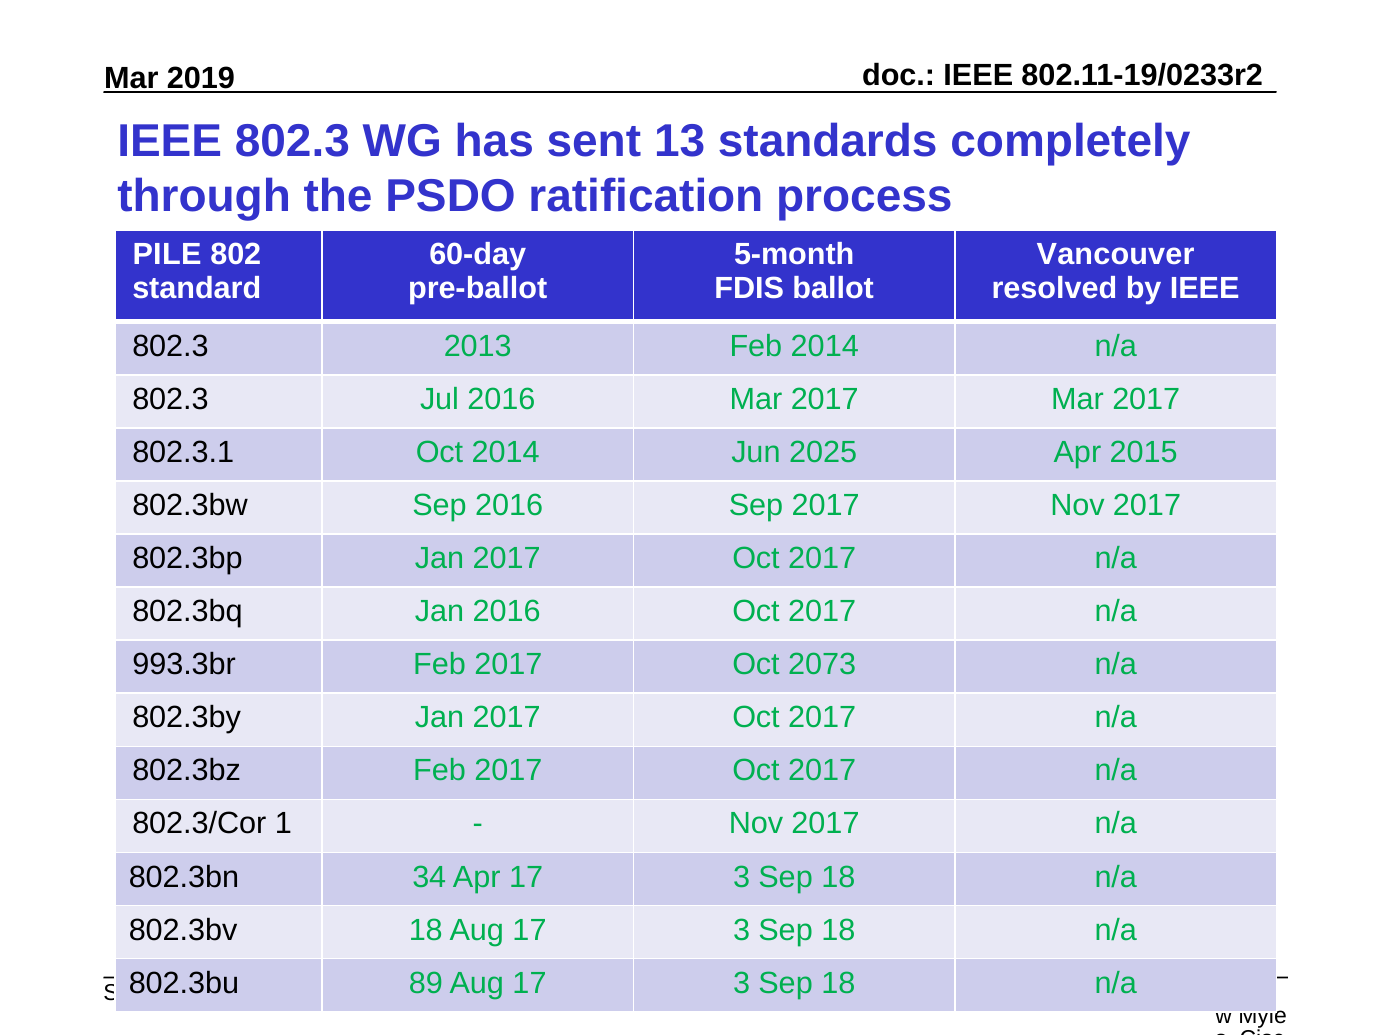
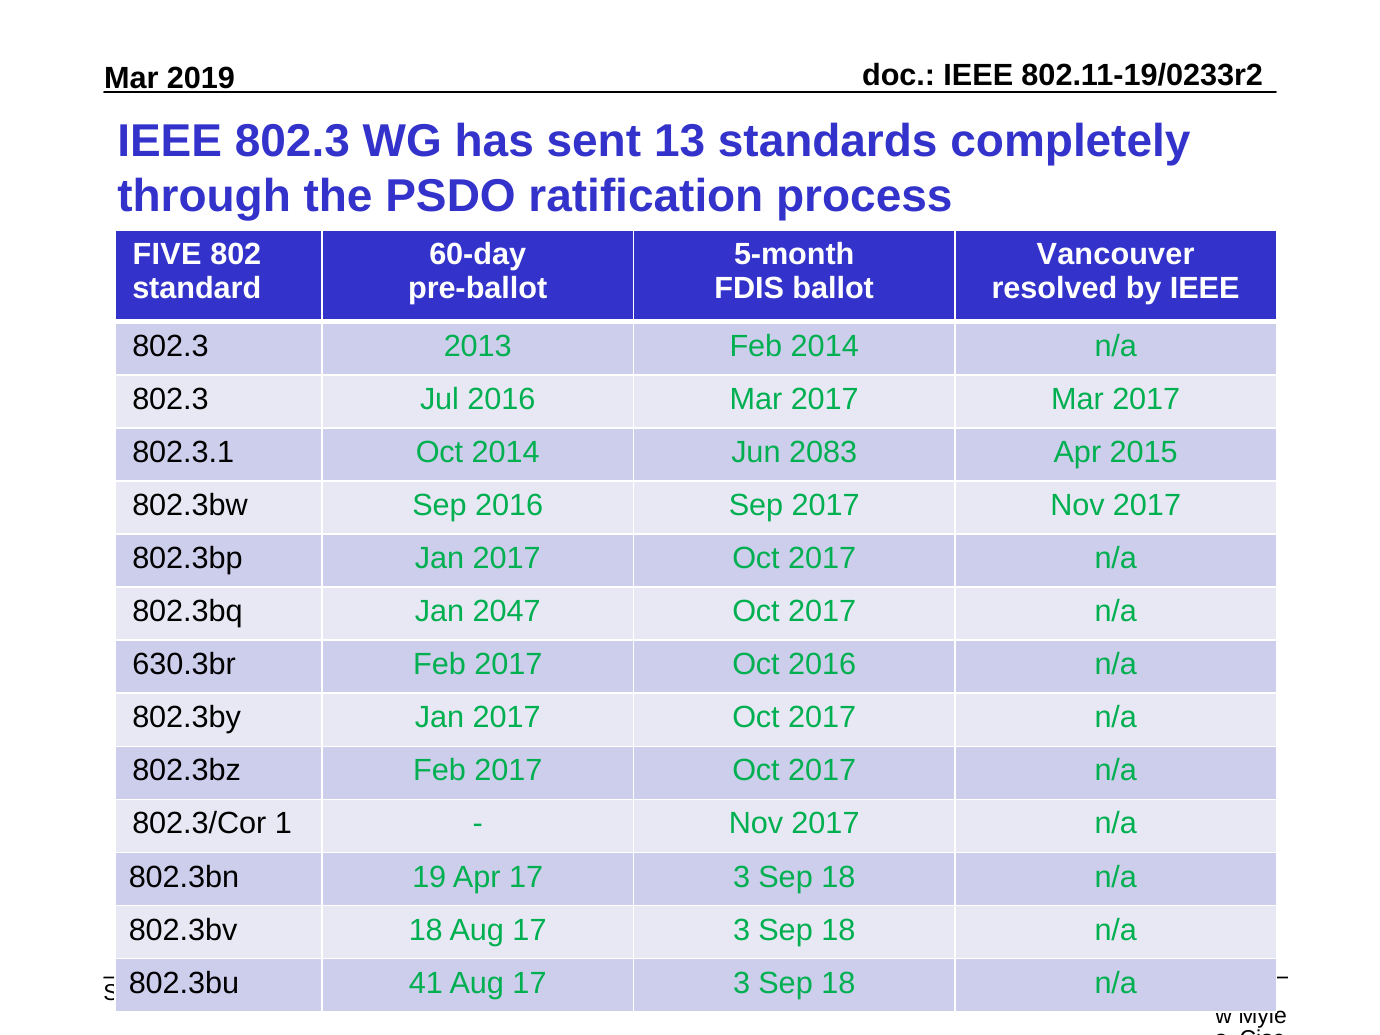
PILE: PILE -> FIVE
2025: 2025 -> 2083
Jan 2016: 2016 -> 2047
993.3br: 993.3br -> 630.3br
Oct 2073: 2073 -> 2016
34: 34 -> 19
89: 89 -> 41
